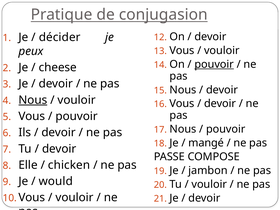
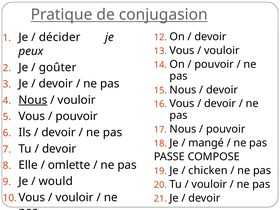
pouvoir at (214, 64) underline: present -> none
cheese: cheese -> goûter
chicken: chicken -> omlette
jambon: jambon -> chicken
